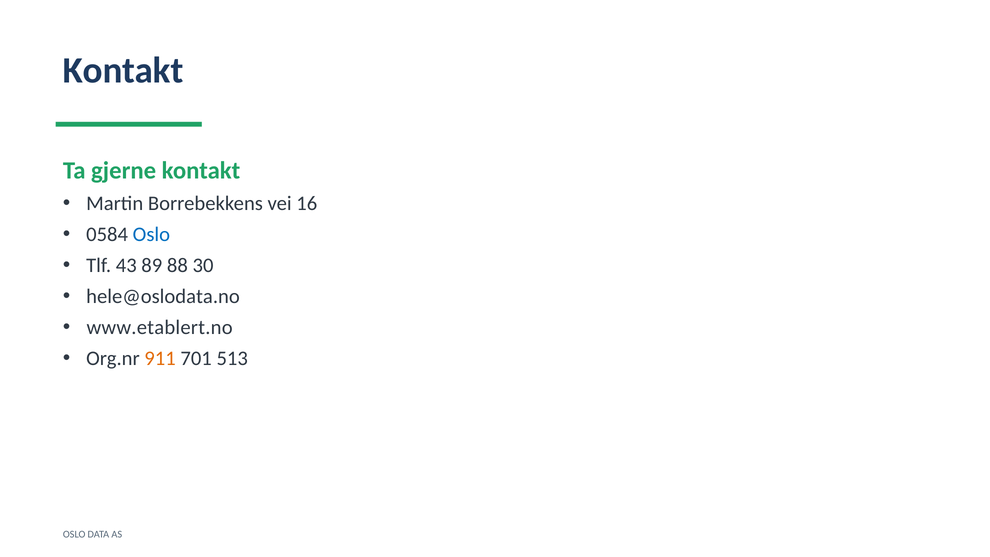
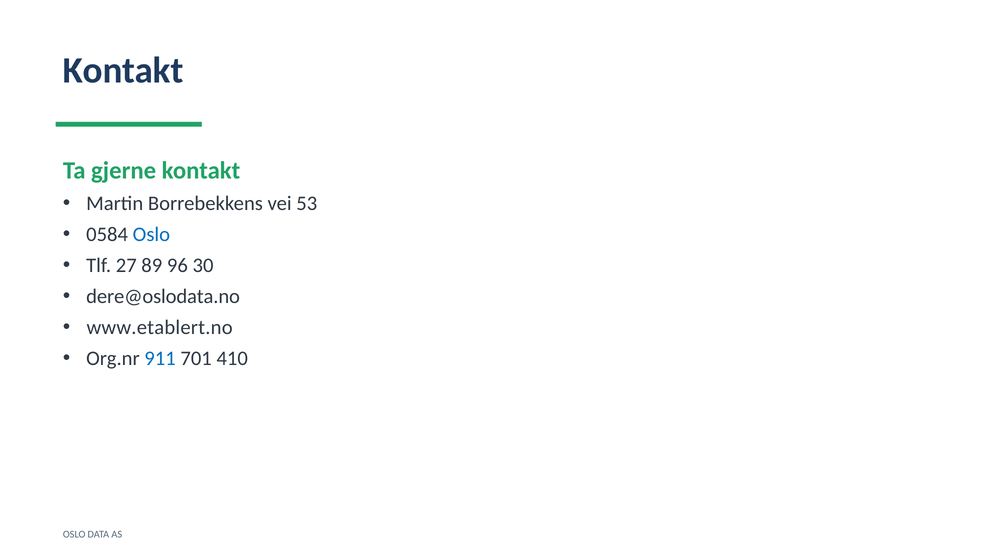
16: 16 -> 53
43: 43 -> 27
88: 88 -> 96
hele@oslodata.no: hele@oslodata.no -> dere@oslodata.no
911 colour: orange -> blue
513: 513 -> 410
